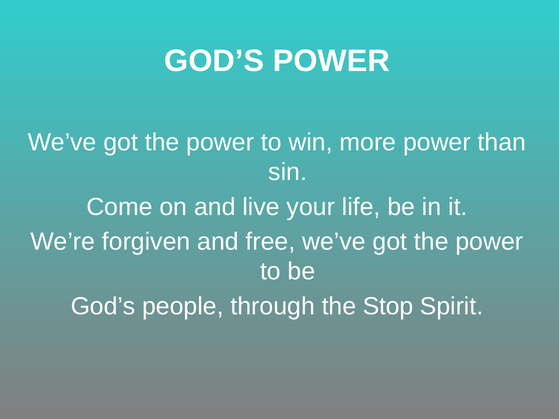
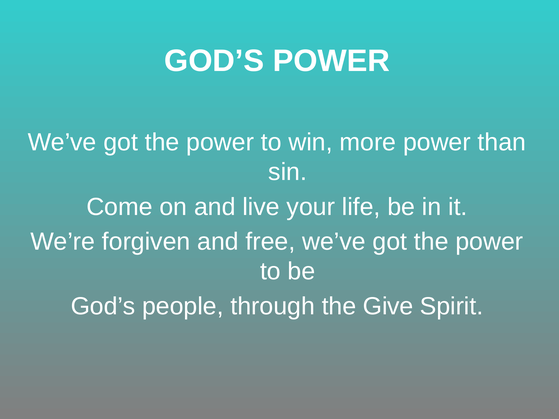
Stop: Stop -> Give
